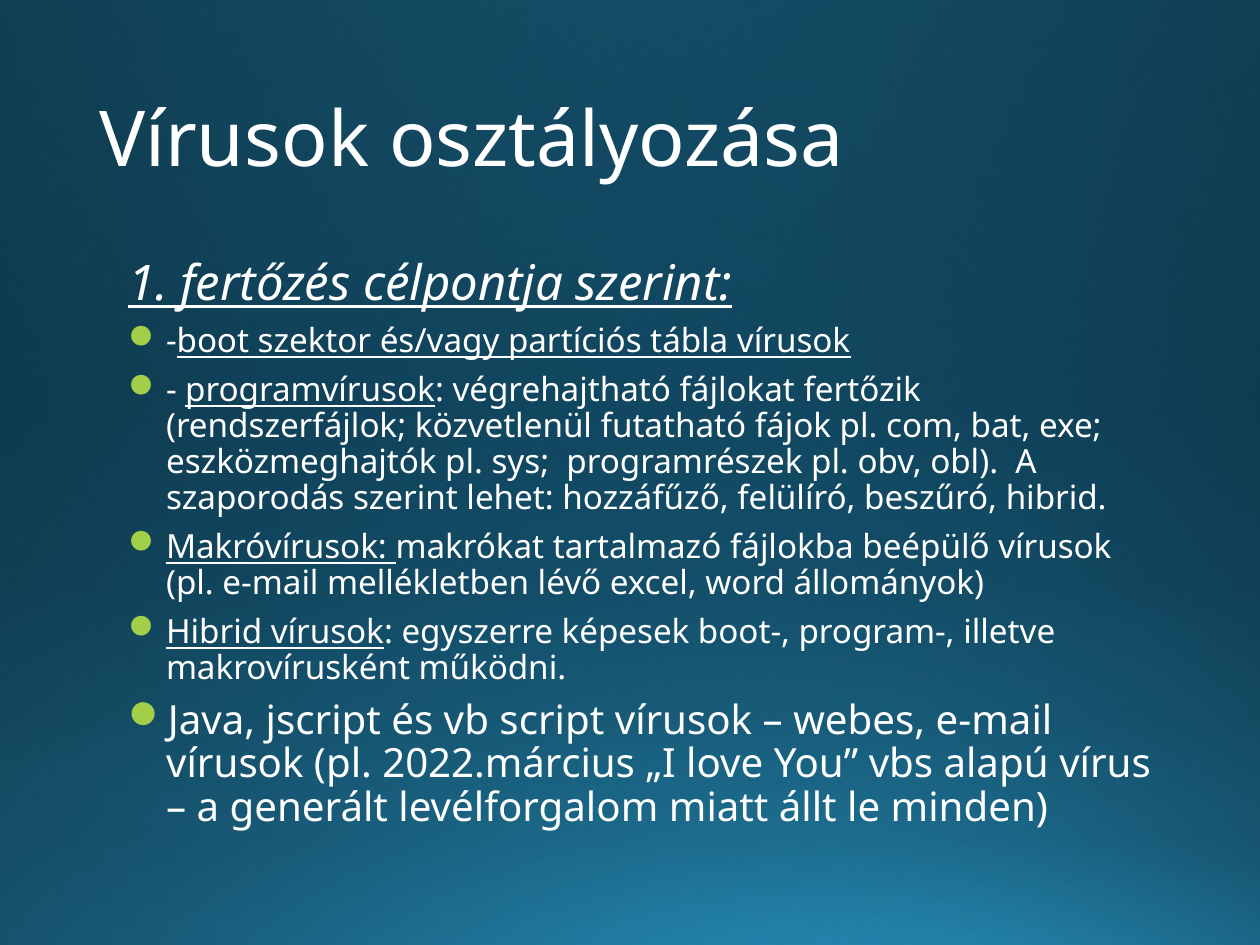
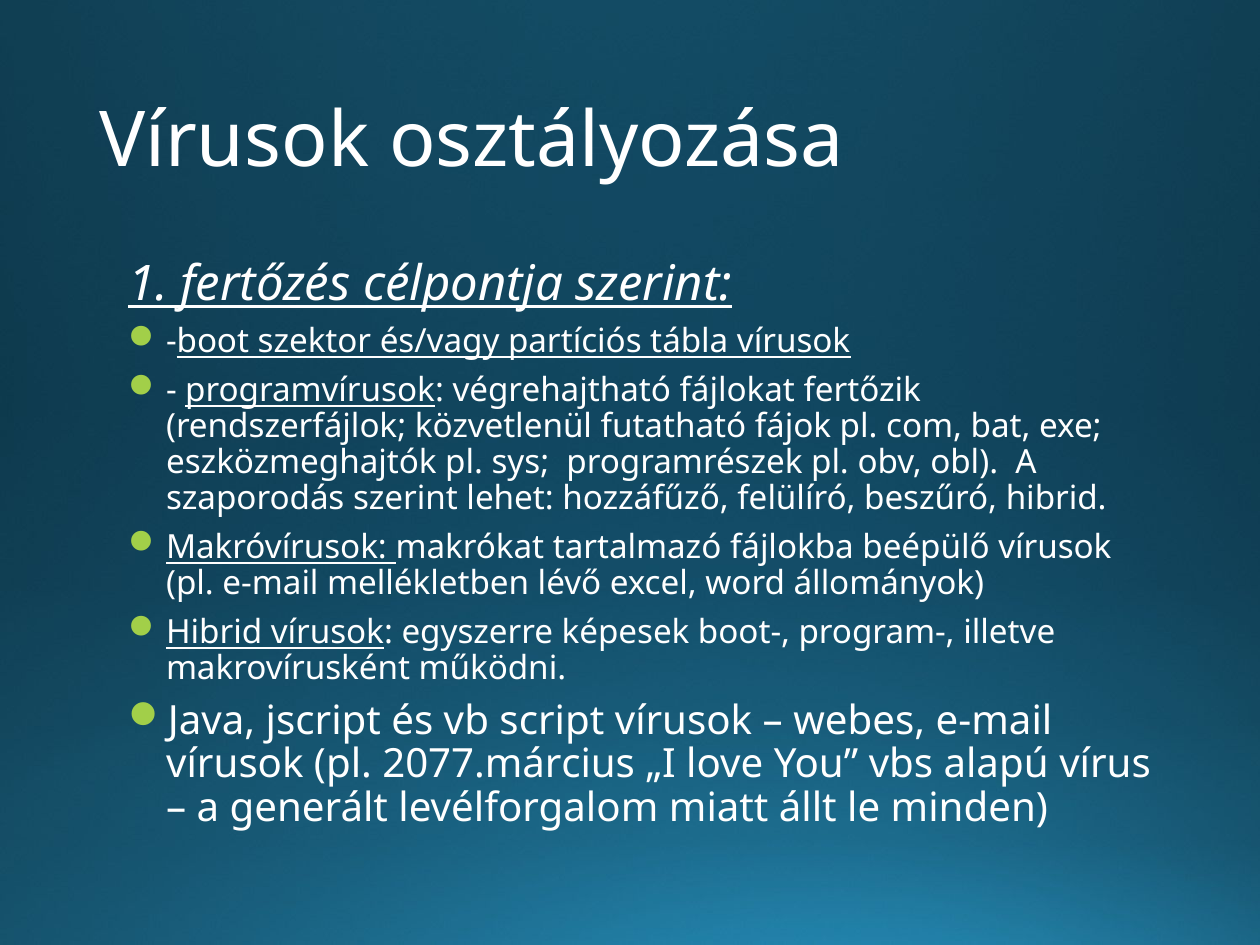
2022.március: 2022.március -> 2077.március
